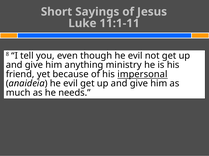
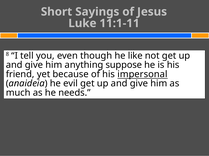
though he evil: evil -> like
ministry: ministry -> suppose
